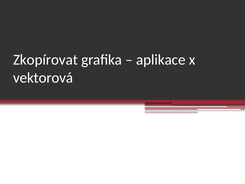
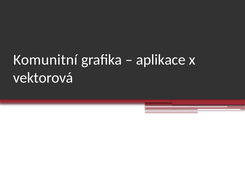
Zkopírovat: Zkopírovat -> Komunitní
